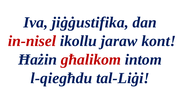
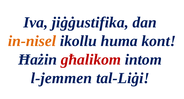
in-nisel colour: red -> orange
jaraw: jaraw -> huma
l-qiegħdu: l-qiegħdu -> l-jemmen
